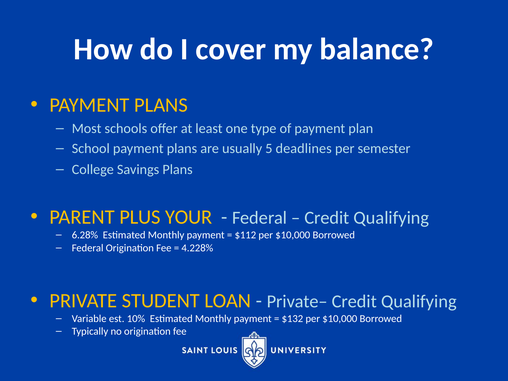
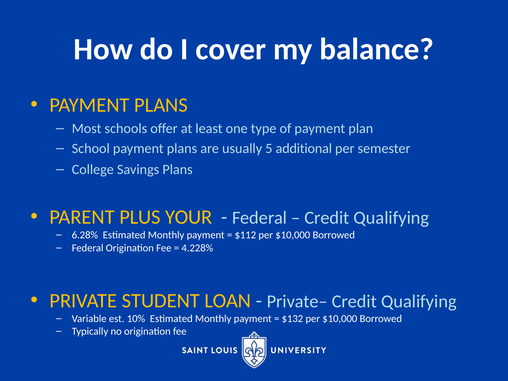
deadlines: deadlines -> additional
